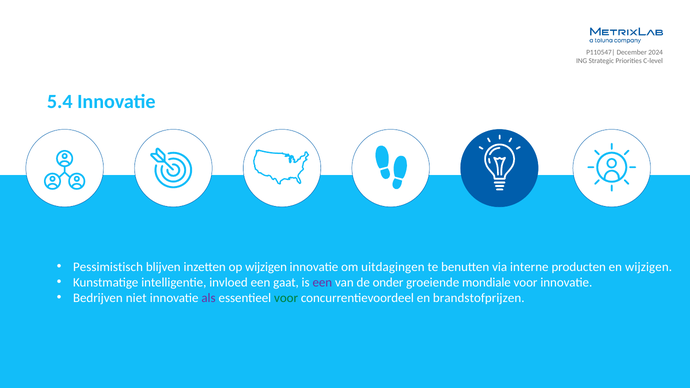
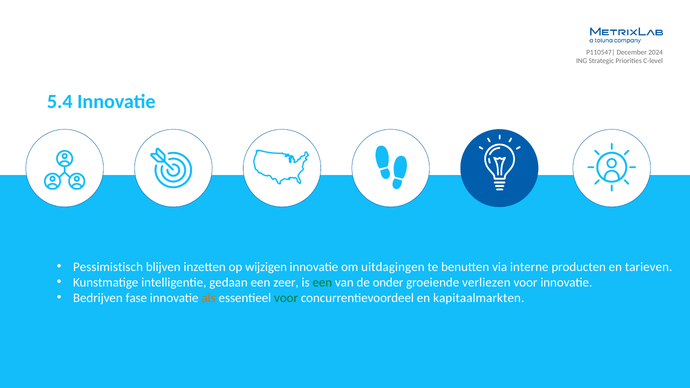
en wijzigen: wijzigen -> tarieven
invloed: invloed -> gedaan
gaat: gaat -> zeer
een at (322, 282) colour: purple -> green
mondiale: mondiale -> verliezen
niet: niet -> fase
als colour: purple -> orange
brandstofprijzen: brandstofprijzen -> kapitaalmarkten
